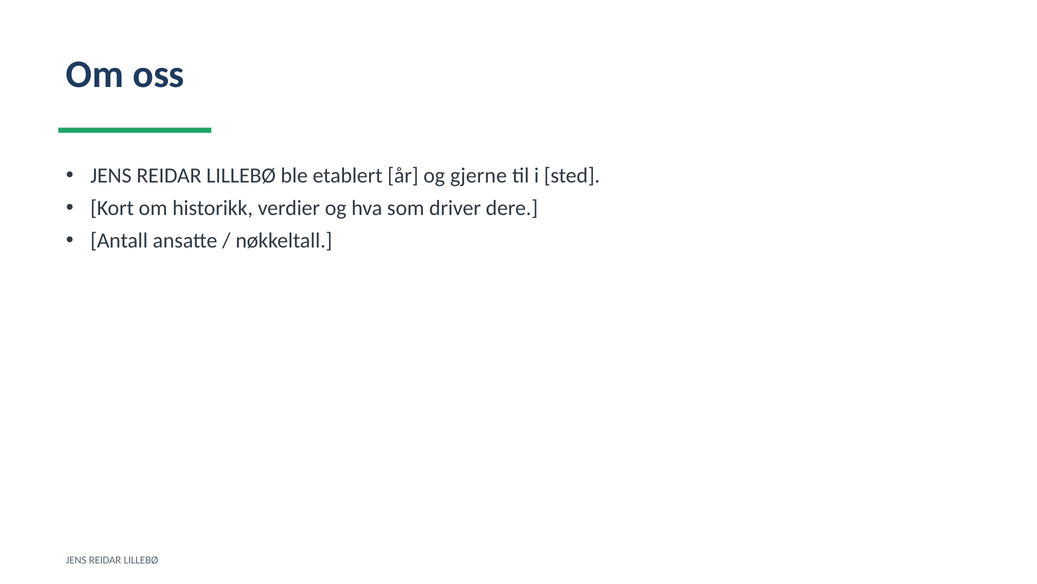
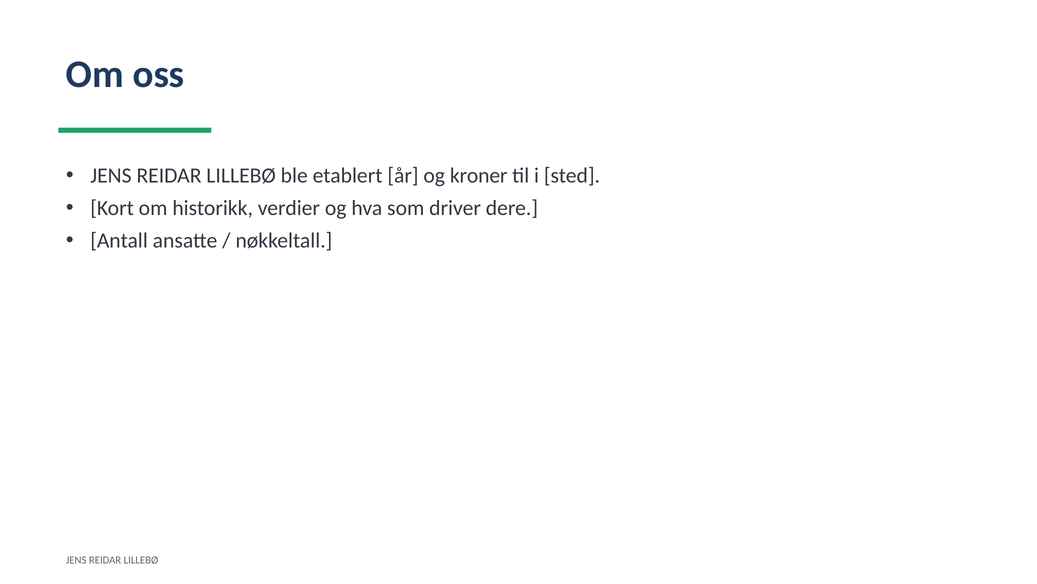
gjerne: gjerne -> kroner
